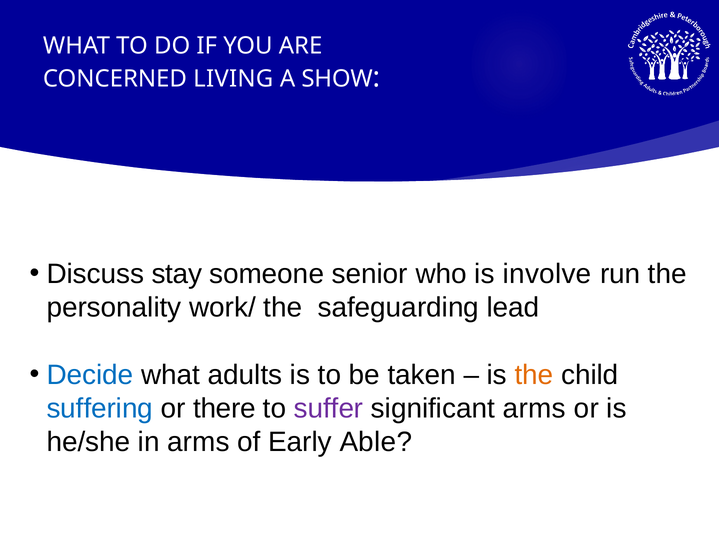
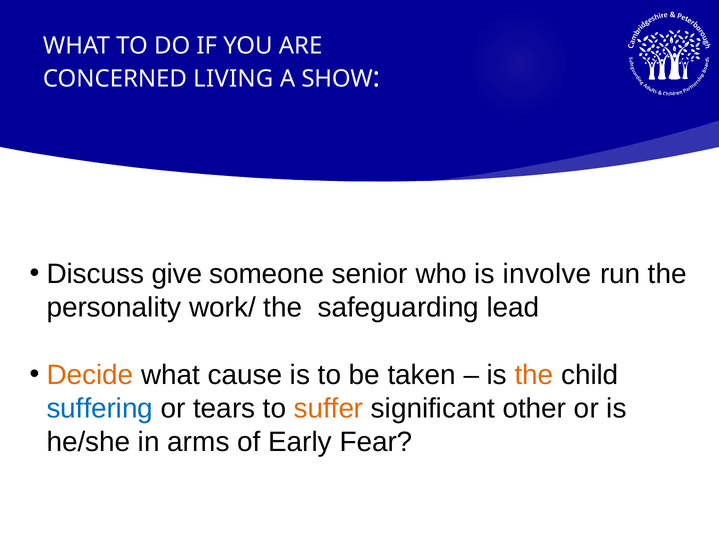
stay: stay -> give
Decide colour: blue -> orange
adults: adults -> cause
there: there -> tears
suffer colour: purple -> orange
significant arms: arms -> other
Able: Able -> Fear
